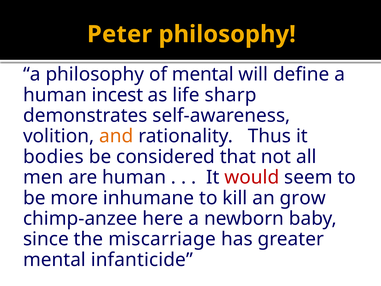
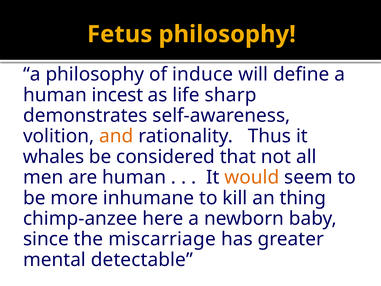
Peter: Peter -> Fetus
of mental: mental -> induce
bodies: bodies -> whales
would colour: red -> orange
grow: grow -> thing
infanticide: infanticide -> detectable
